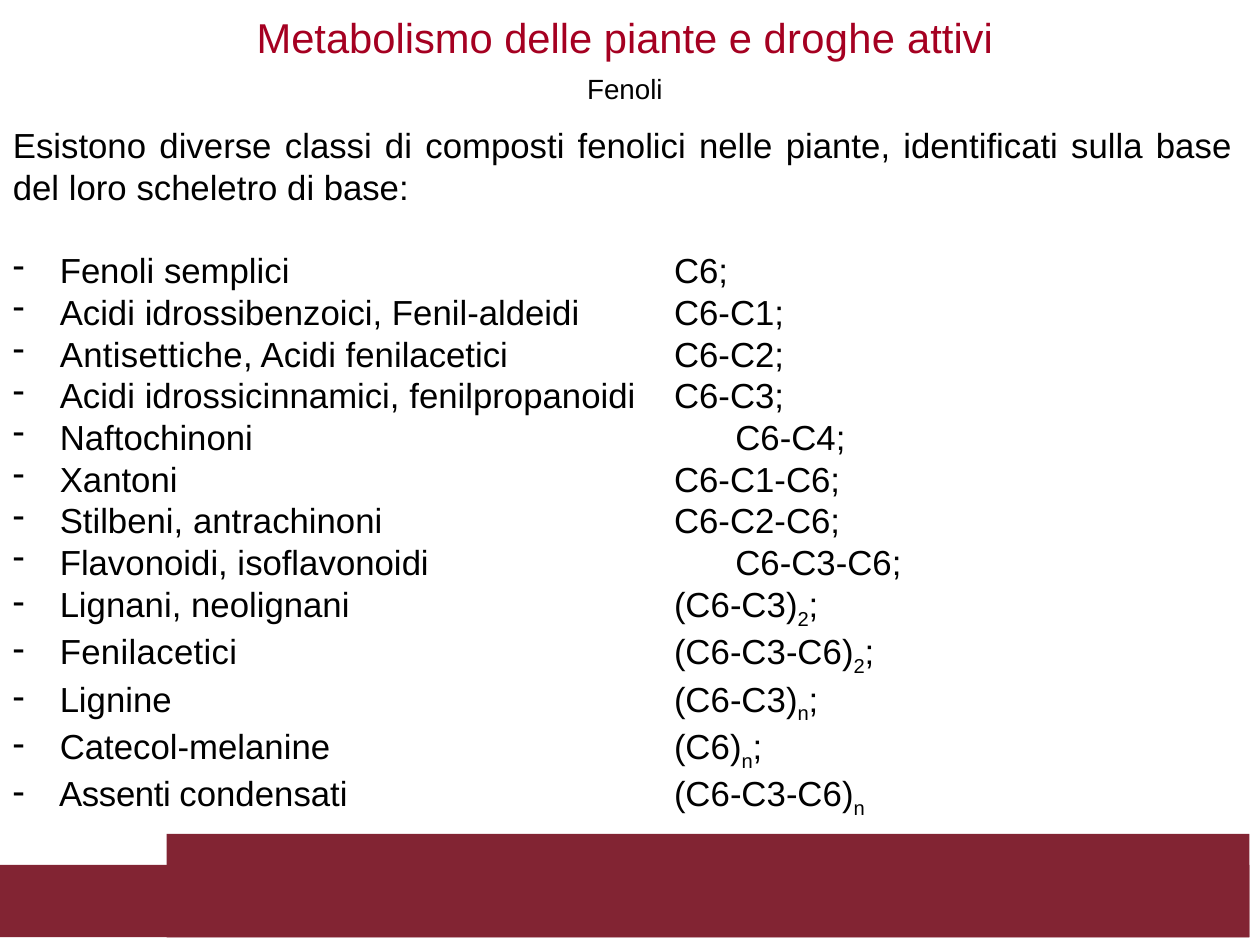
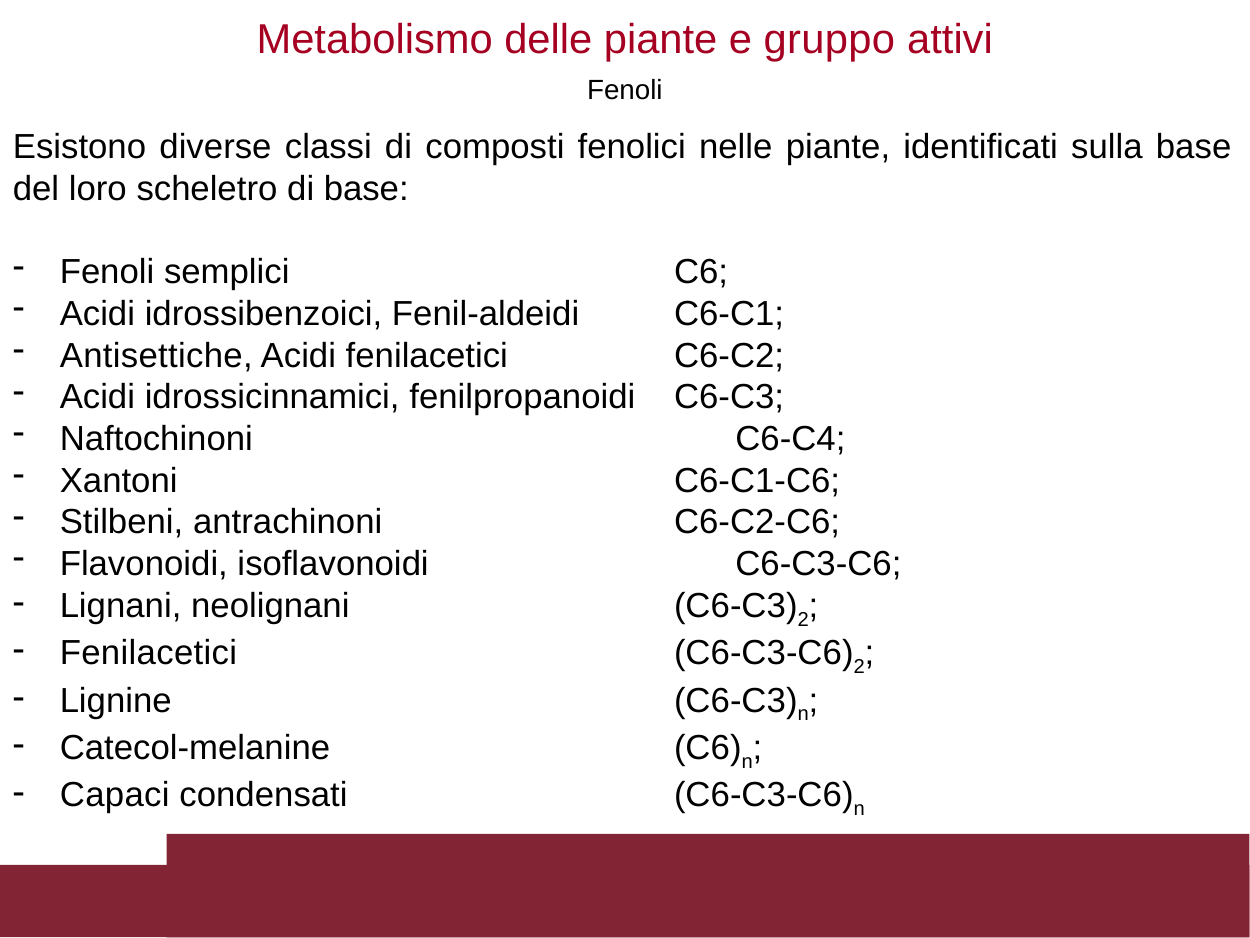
droghe: droghe -> gruppo
Assenti: Assenti -> Capaci
